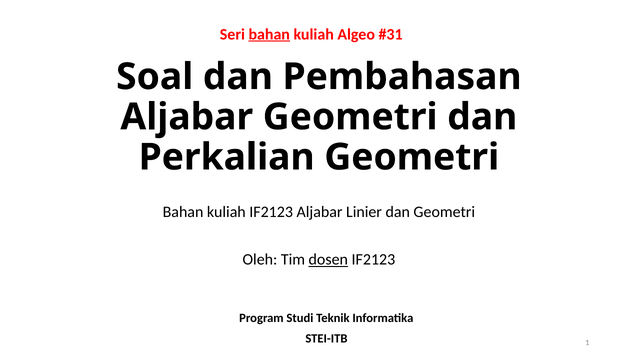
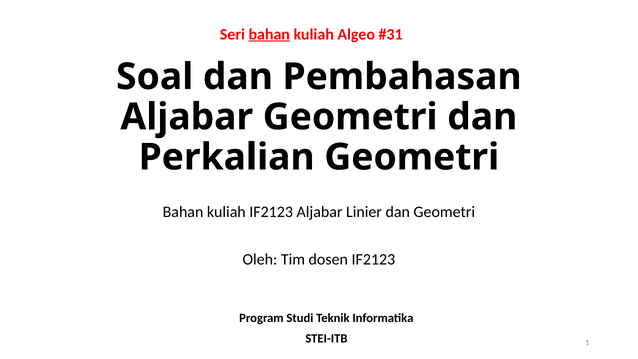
dosen underline: present -> none
